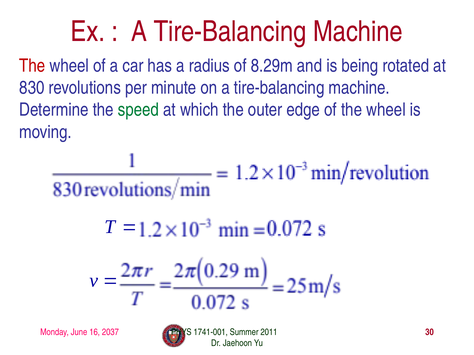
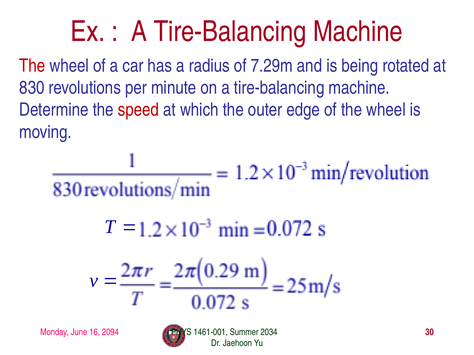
8.29m: 8.29m -> 7.29m
speed colour: green -> red
2037: 2037 -> 2094
1741-001: 1741-001 -> 1461-001
2011: 2011 -> 2034
